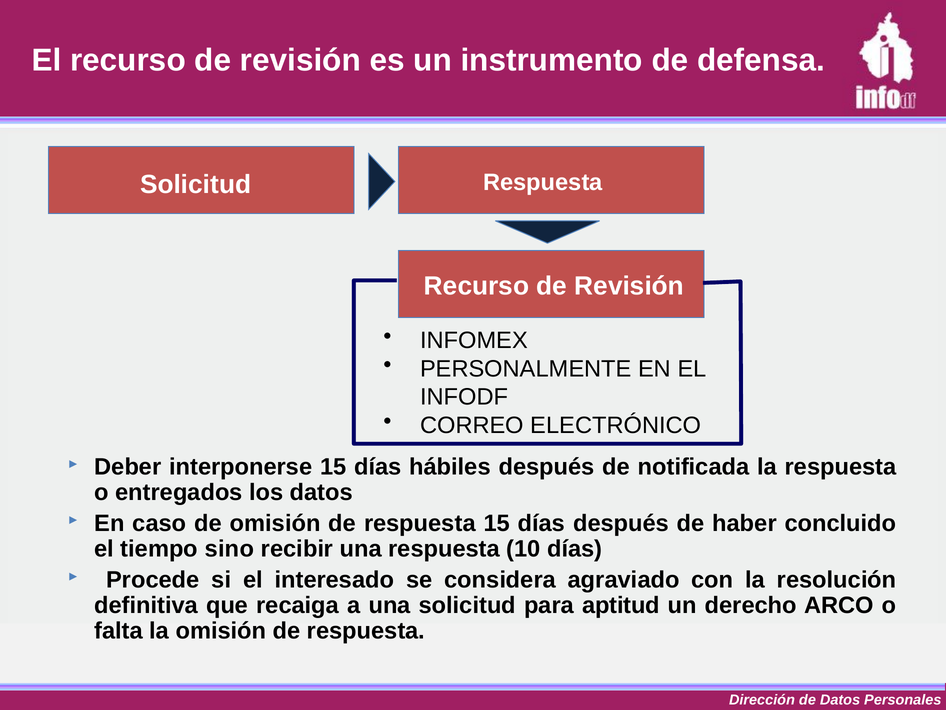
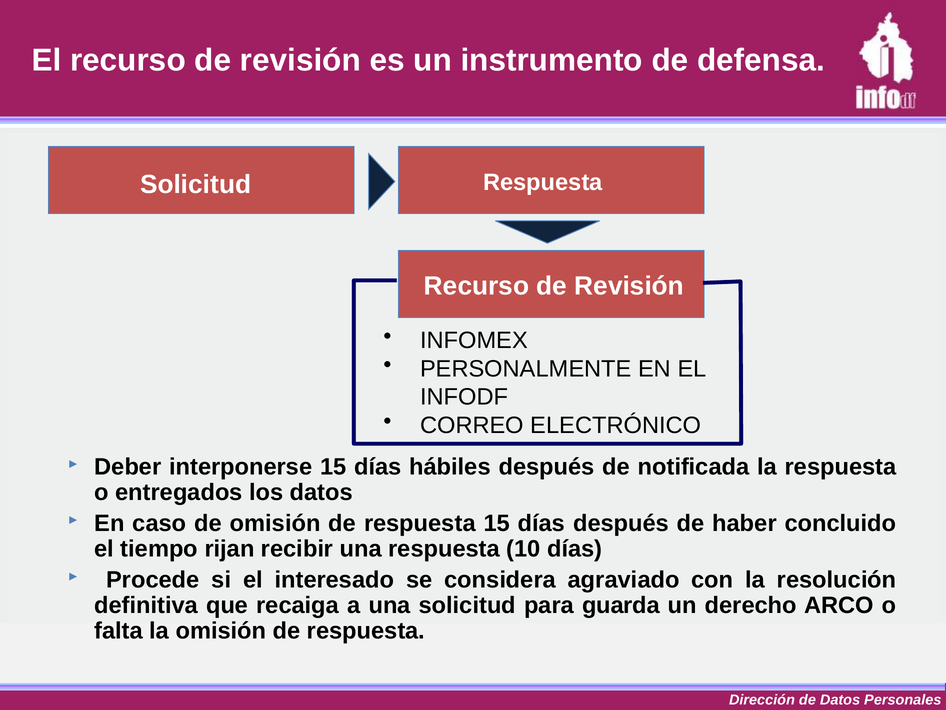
sino: sino -> rijan
aptitud: aptitud -> guarda
